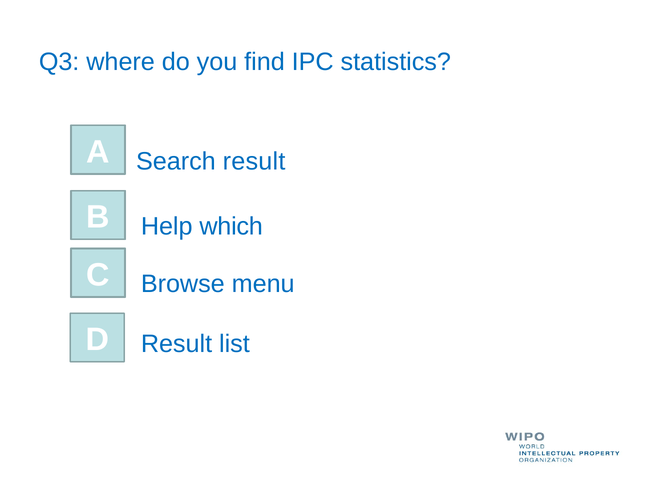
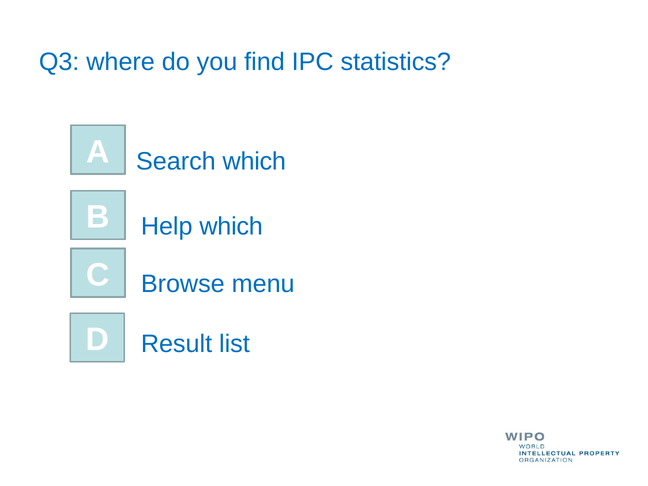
Search result: result -> which
